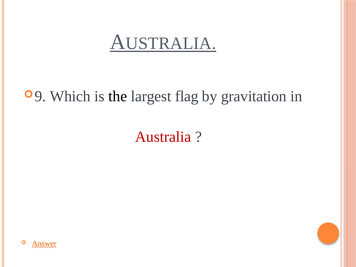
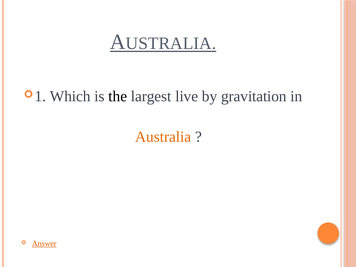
9: 9 -> 1
flag: flag -> live
Australia colour: red -> orange
